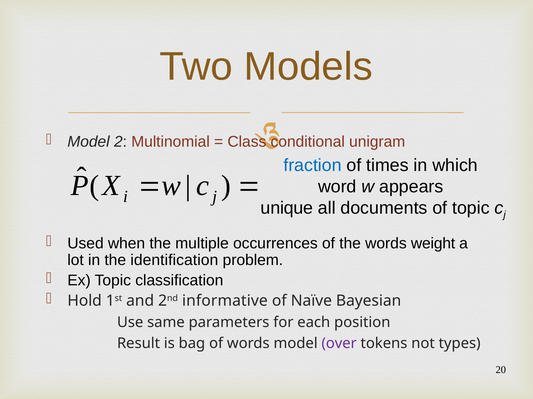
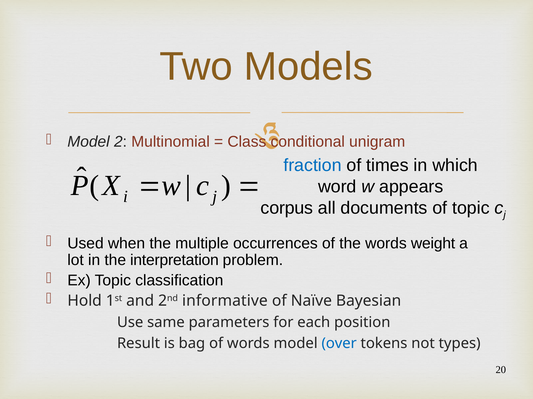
unique: unique -> corpus
identification: identification -> interpretation
over colour: purple -> blue
